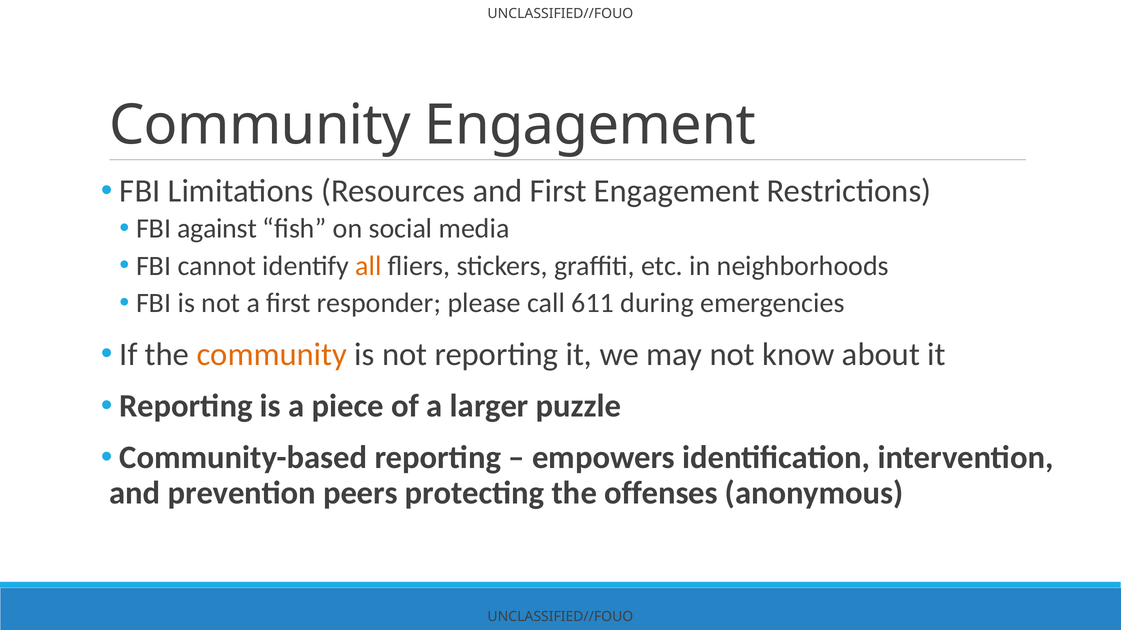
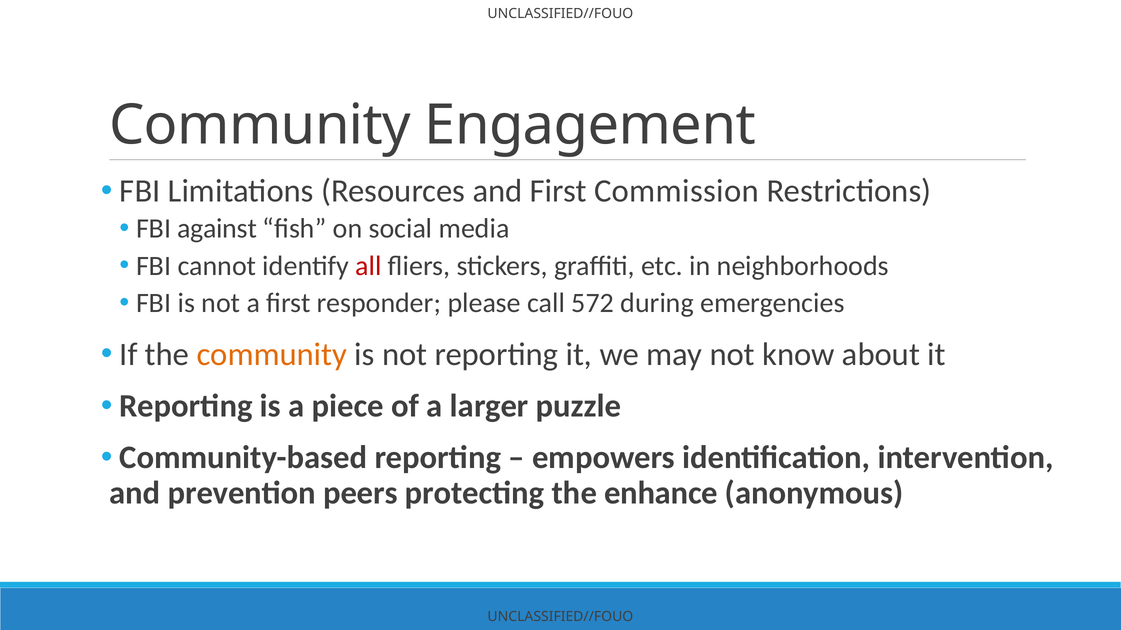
First Engagement: Engagement -> Commission
all colour: orange -> red
611: 611 -> 572
offenses: offenses -> enhance
